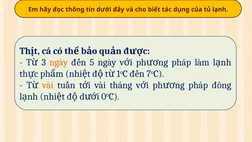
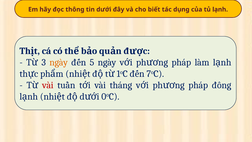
vài at (48, 85) colour: orange -> red
